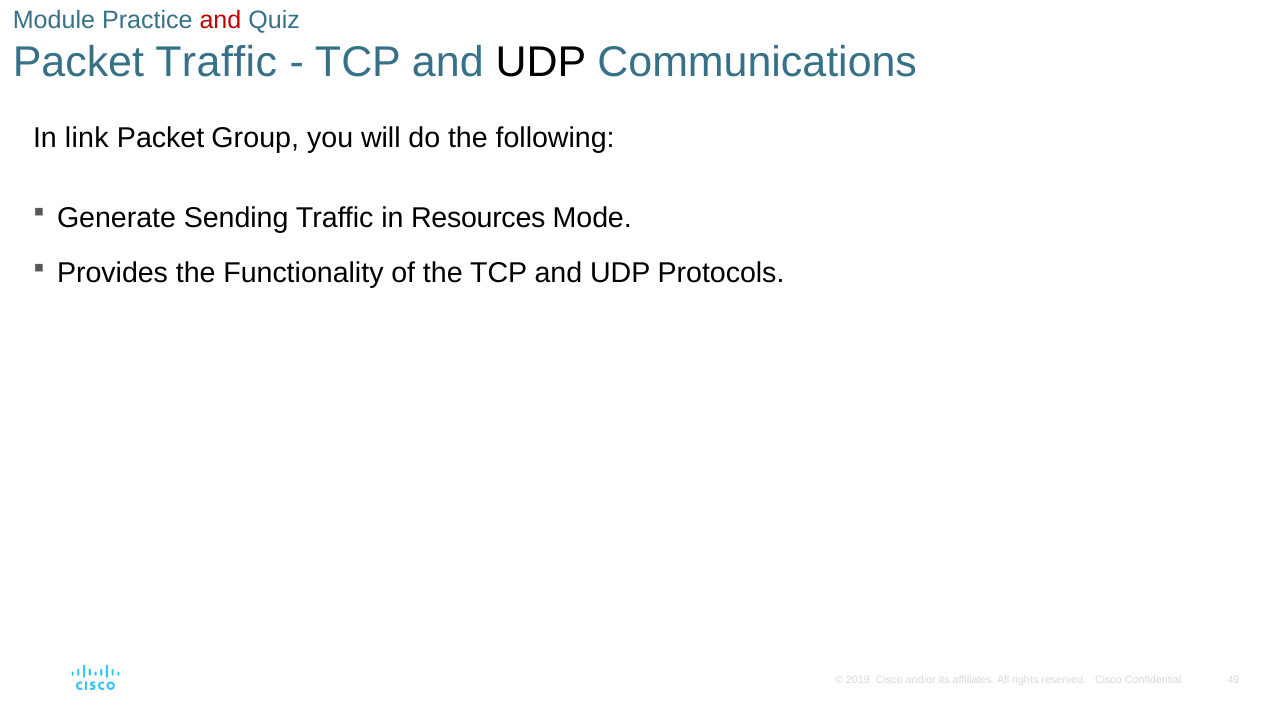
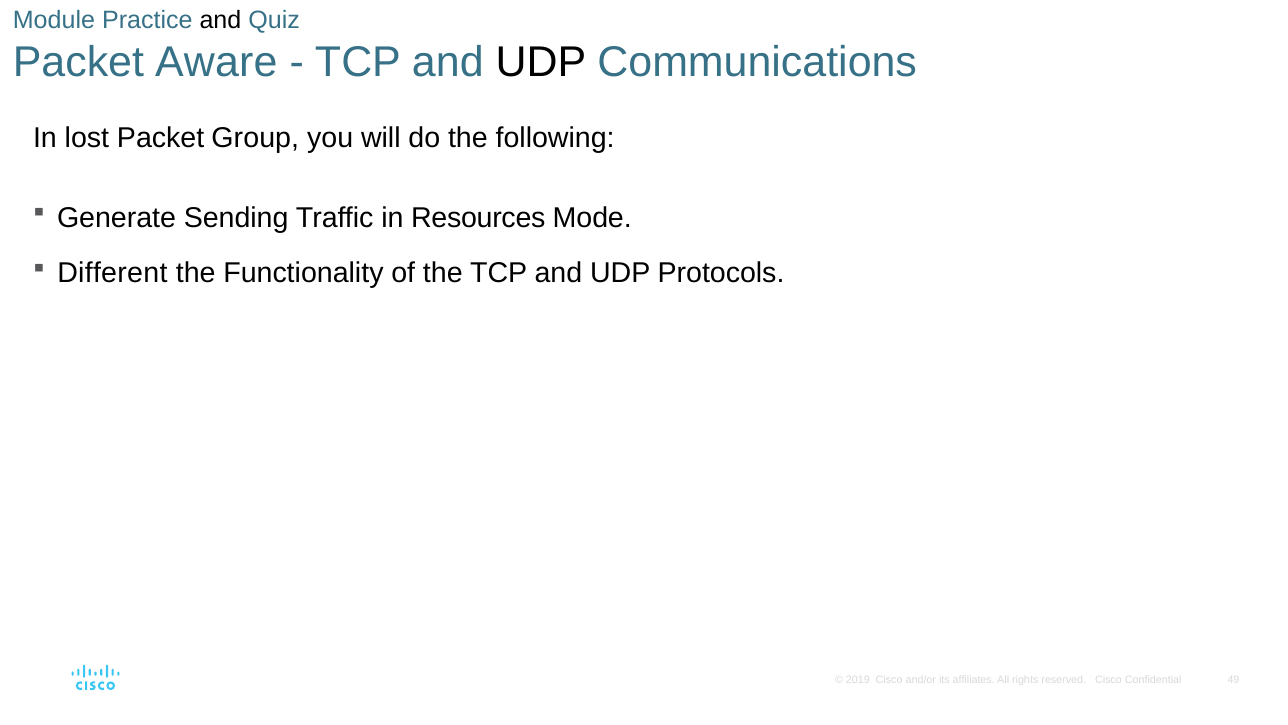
and at (220, 20) colour: red -> black
Packet Traffic: Traffic -> Aware
link: link -> lost
Provides: Provides -> Different
